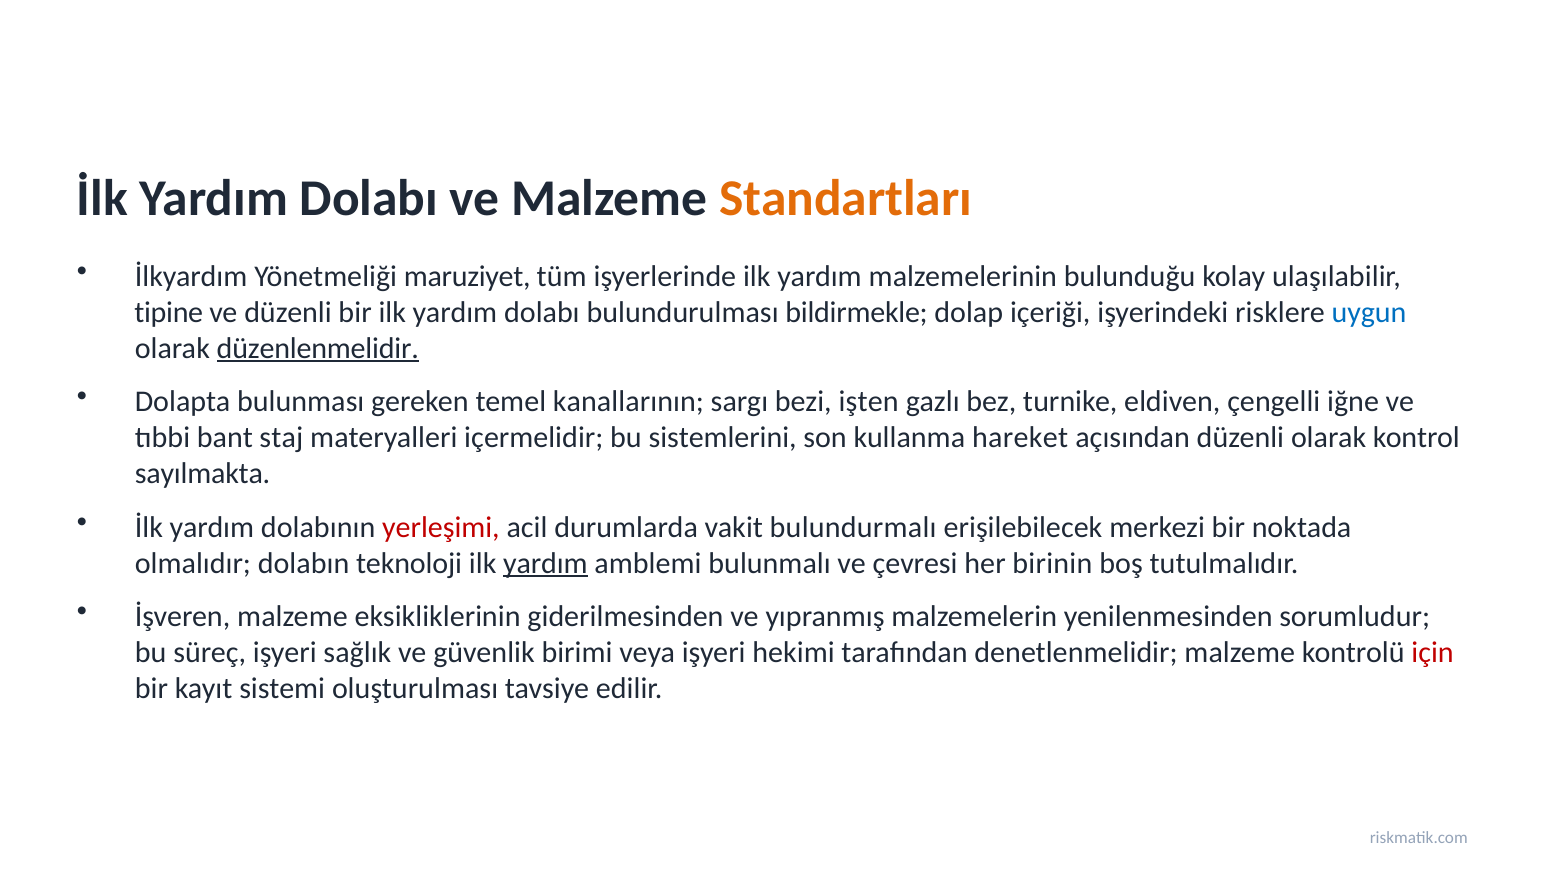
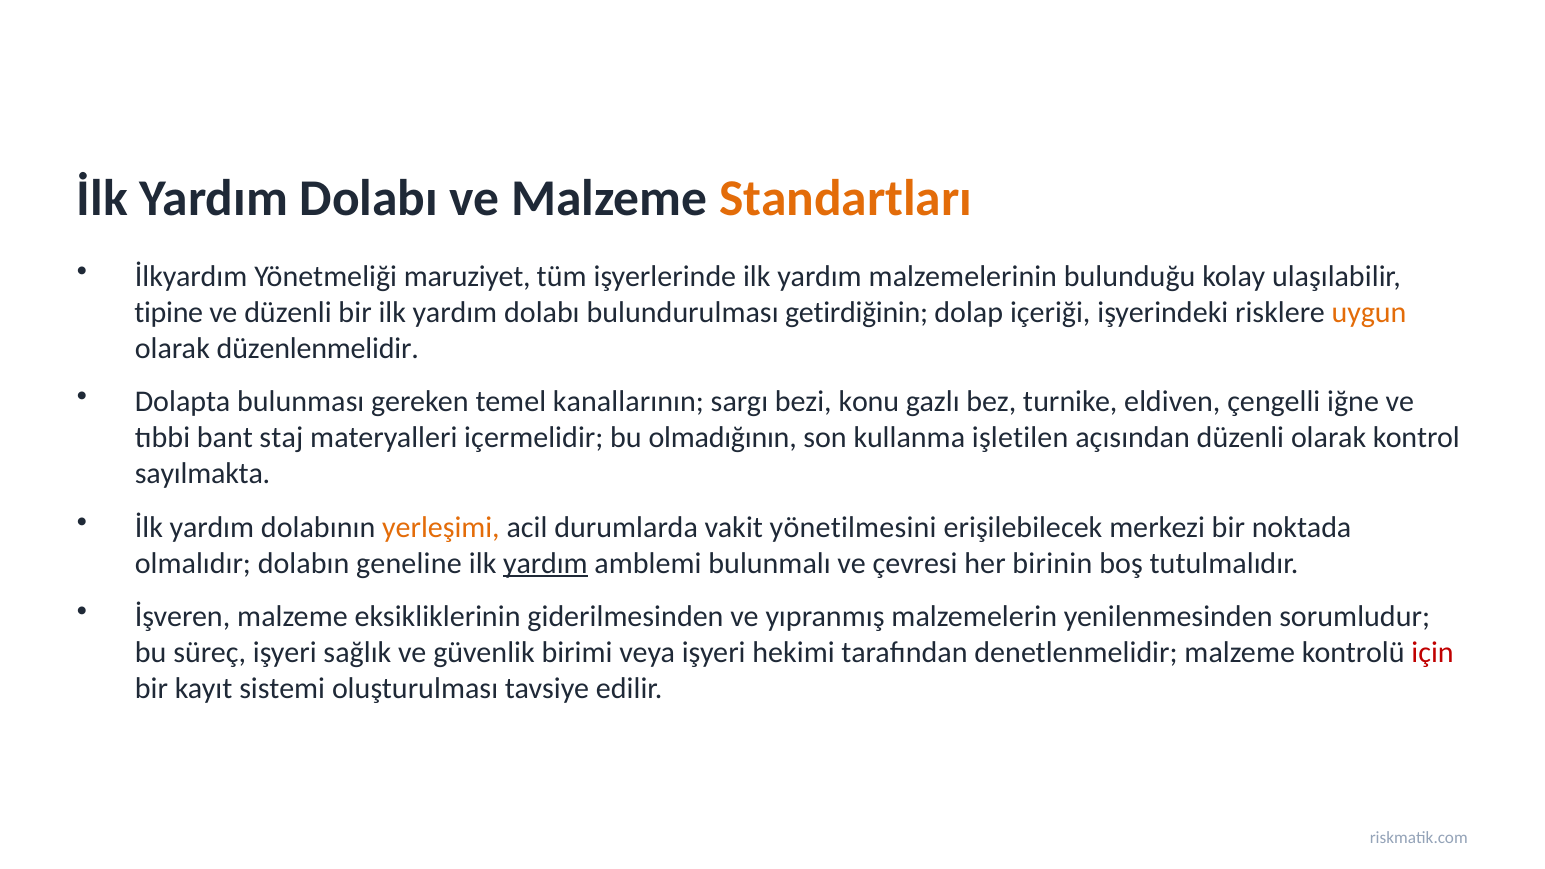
bildirmekle: bildirmekle -> getirdiğinin
uygun colour: blue -> orange
düzenlenmelidir underline: present -> none
işten: işten -> konu
sistemlerini: sistemlerini -> olmadığının
hareket: hareket -> işletilen
yerleşimi colour: red -> orange
bulundurmalı: bulundurmalı -> yönetilmesini
teknoloji: teknoloji -> geneline
